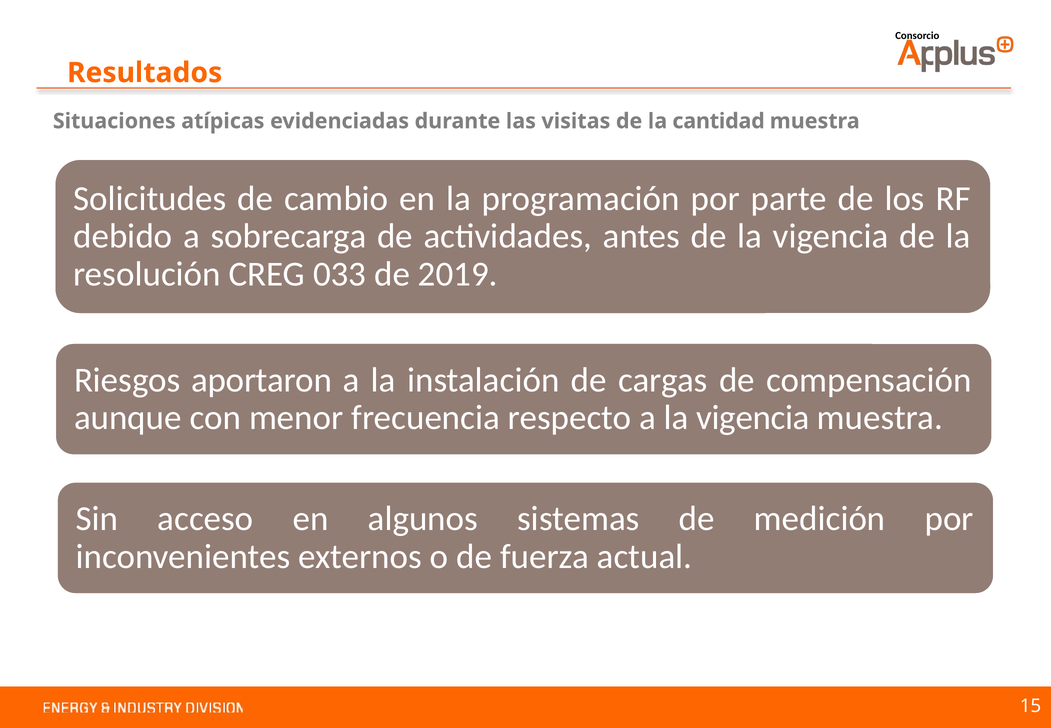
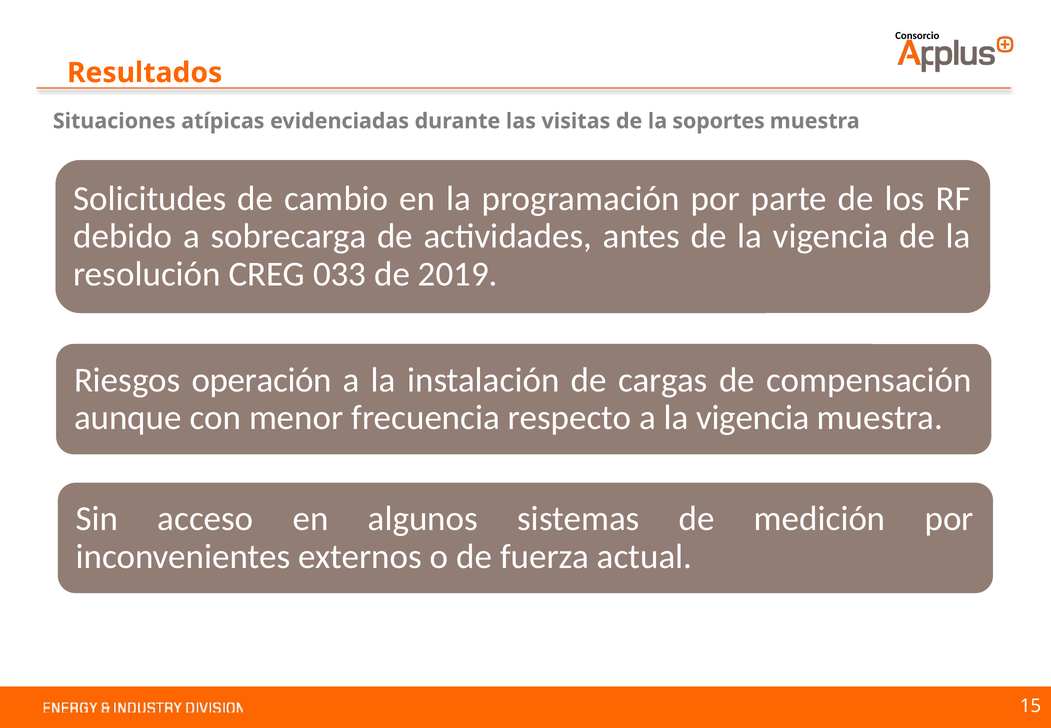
la cantidad: cantidad -> soportes
aportaron: aportaron -> operación
